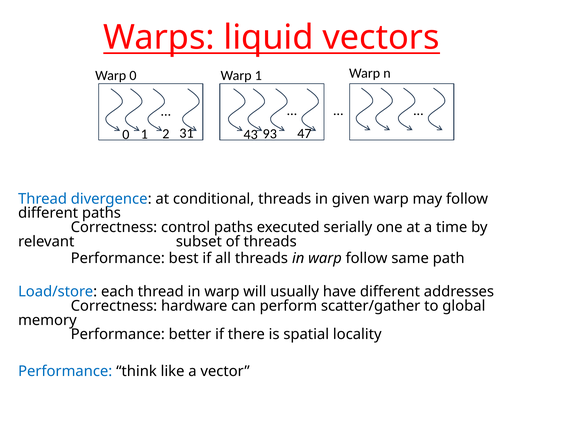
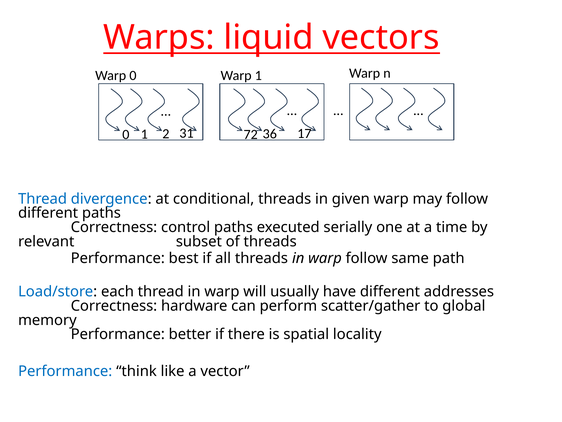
47: 47 -> 17
93: 93 -> 36
43: 43 -> 72
